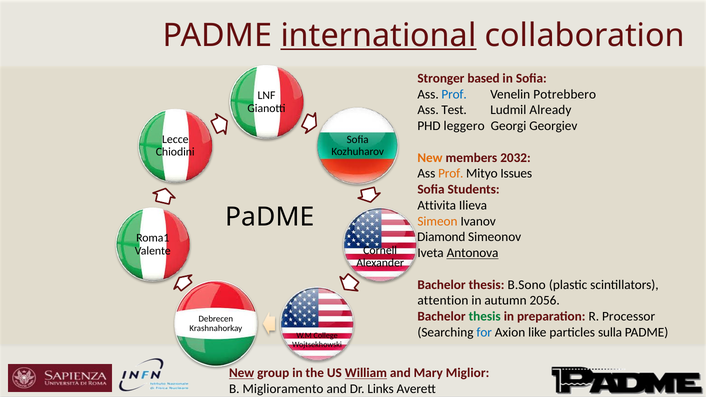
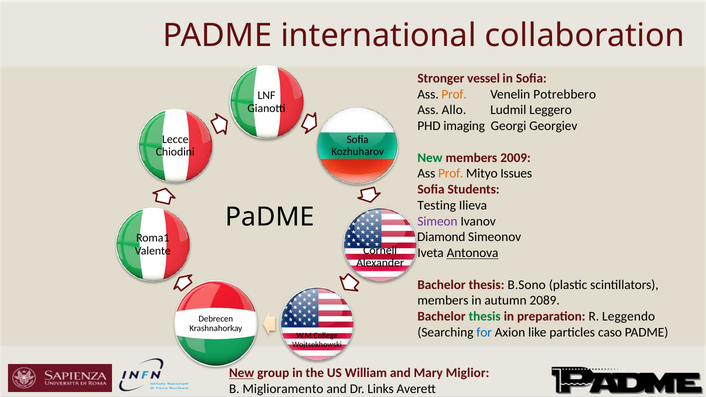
international underline: present -> none
based: based -> vessel
Prof at (454, 94) colour: blue -> orange
Test: Test -> Allo
Already: Already -> Leggero
leggero: leggero -> imaging
New at (430, 158) colour: orange -> green
2032: 2032 -> 2009
Attivita: Attivita -> Testing
Simeon colour: orange -> purple
attention at (443, 301): attention -> members
2056: 2056 -> 2089
Processor: Processor -> Leggendo
sulla: sulla -> caso
William underline: present -> none
